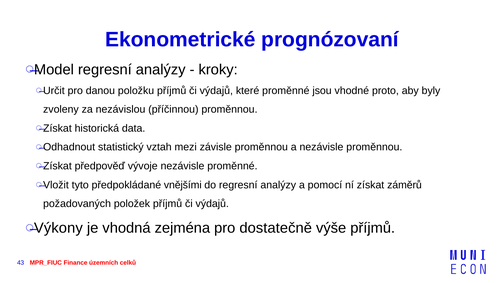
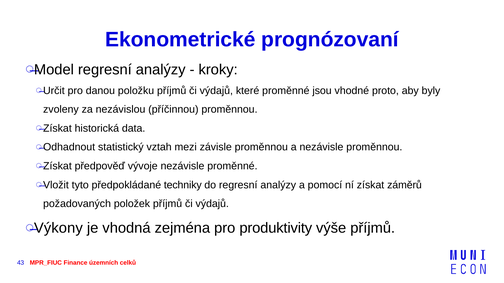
vnějšími: vnějšími -> techniky
dostatečně: dostatečně -> produktivity
